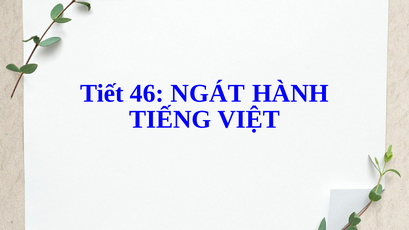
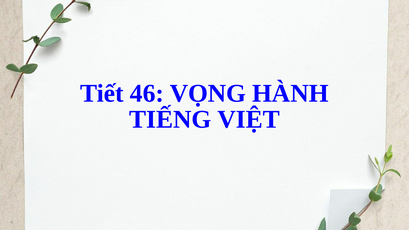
NGÁT: NGÁT -> VỌNG
